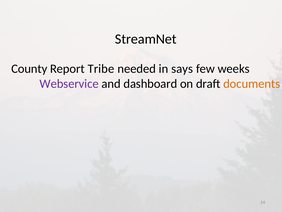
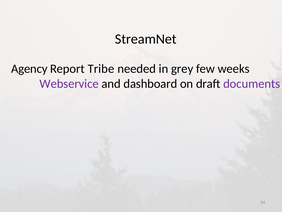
County: County -> Agency
says: says -> grey
documents colour: orange -> purple
